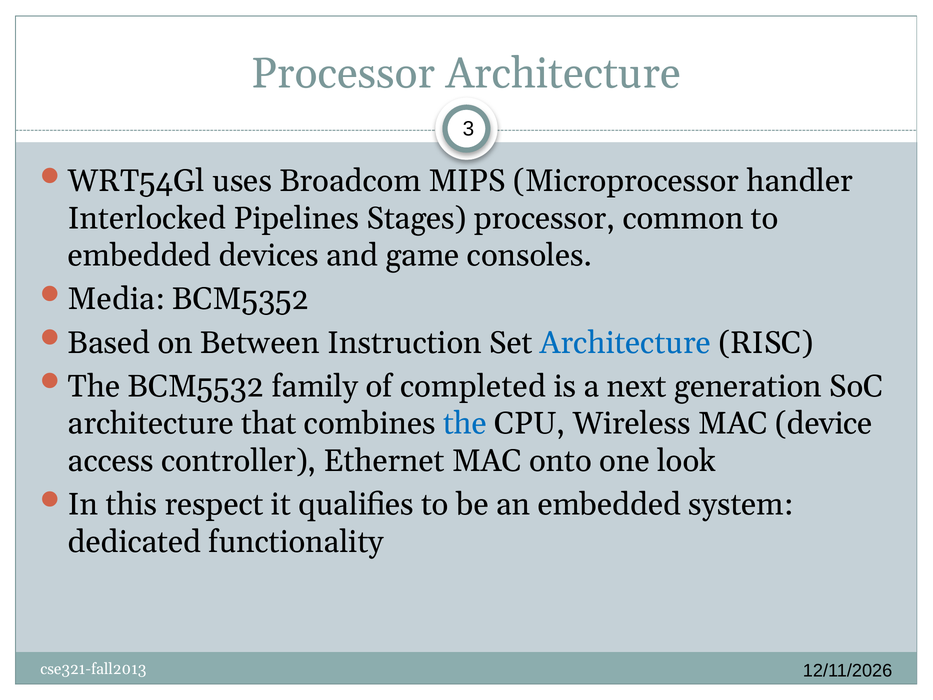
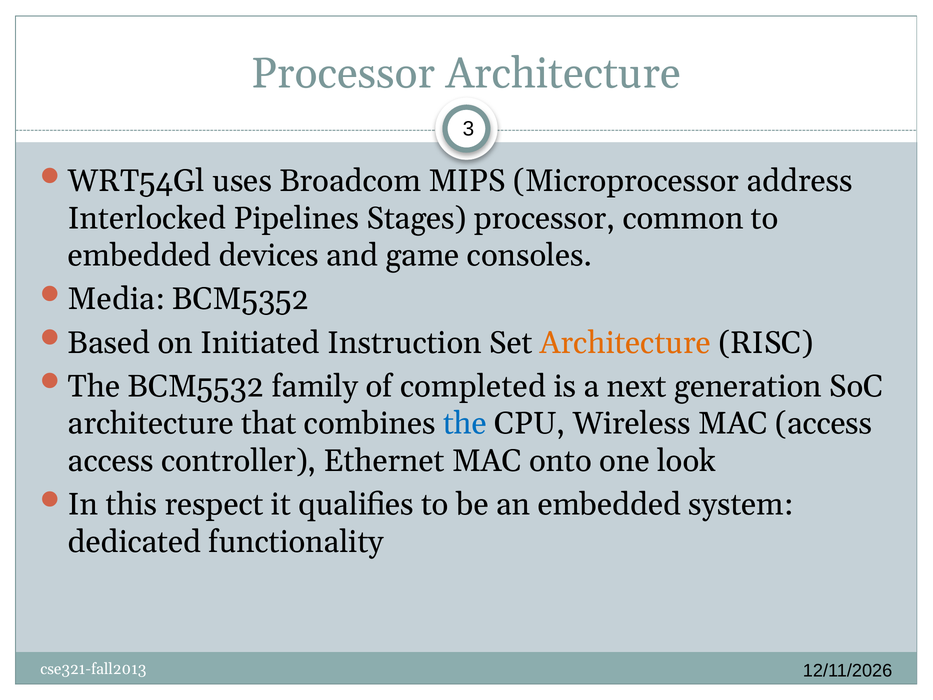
handler: handler -> address
Between: Between -> Initiated
Architecture at (625, 343) colour: blue -> orange
MAC device: device -> access
